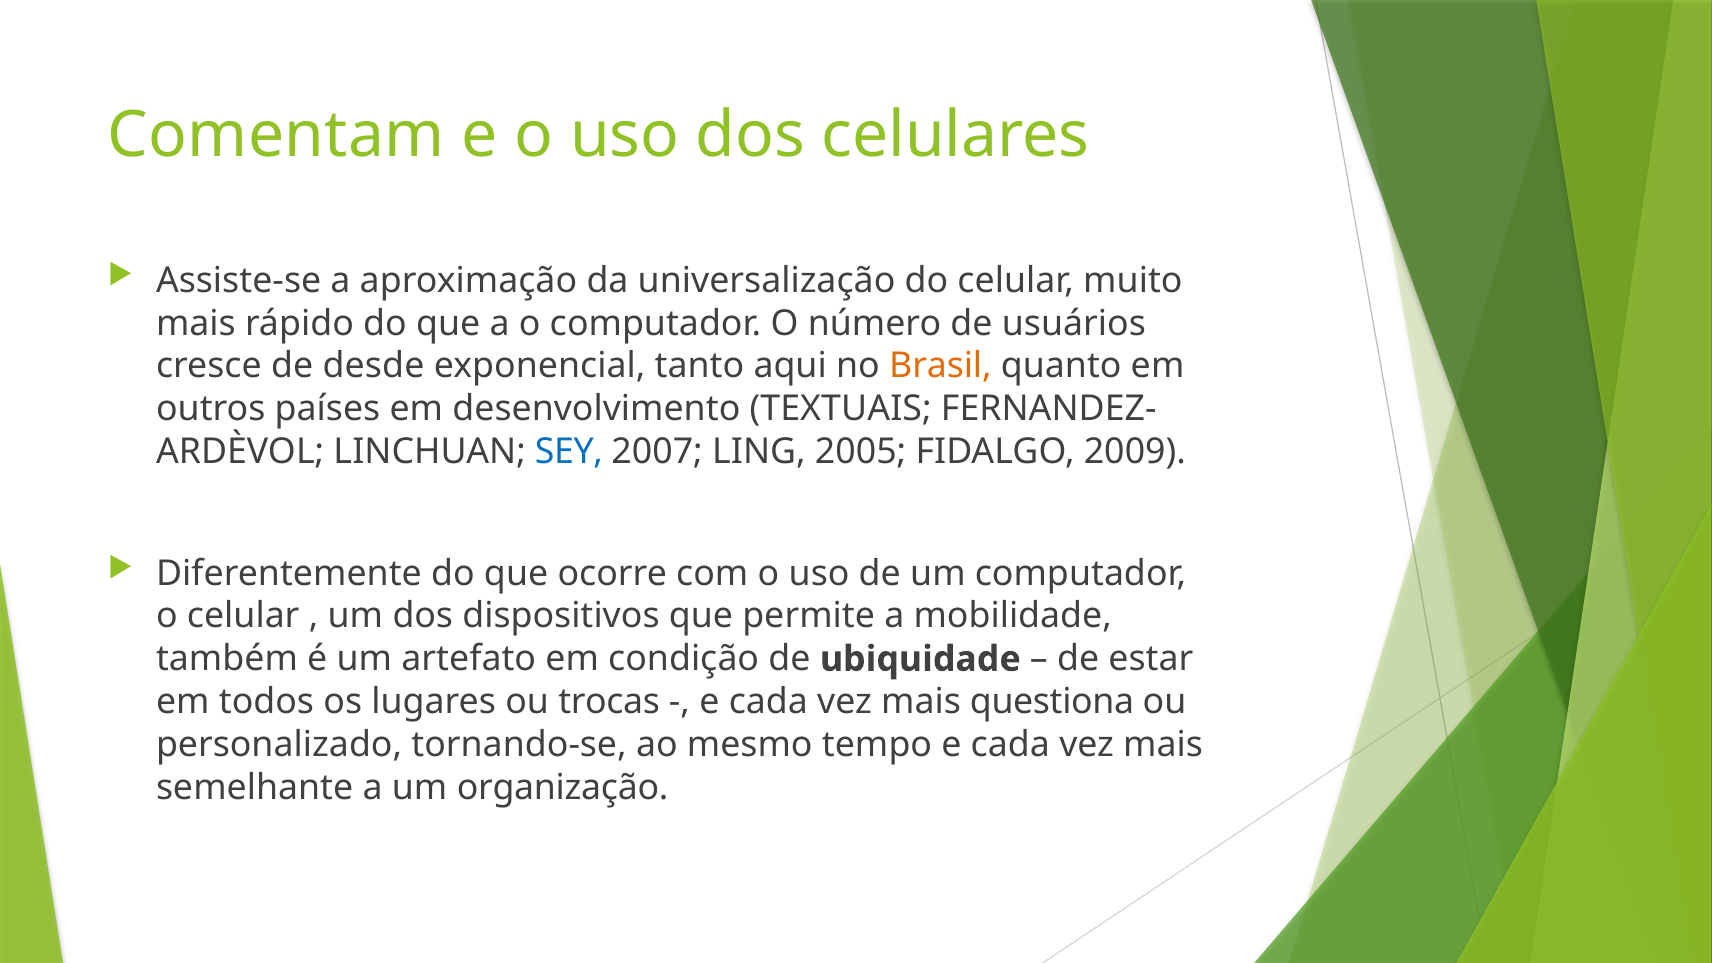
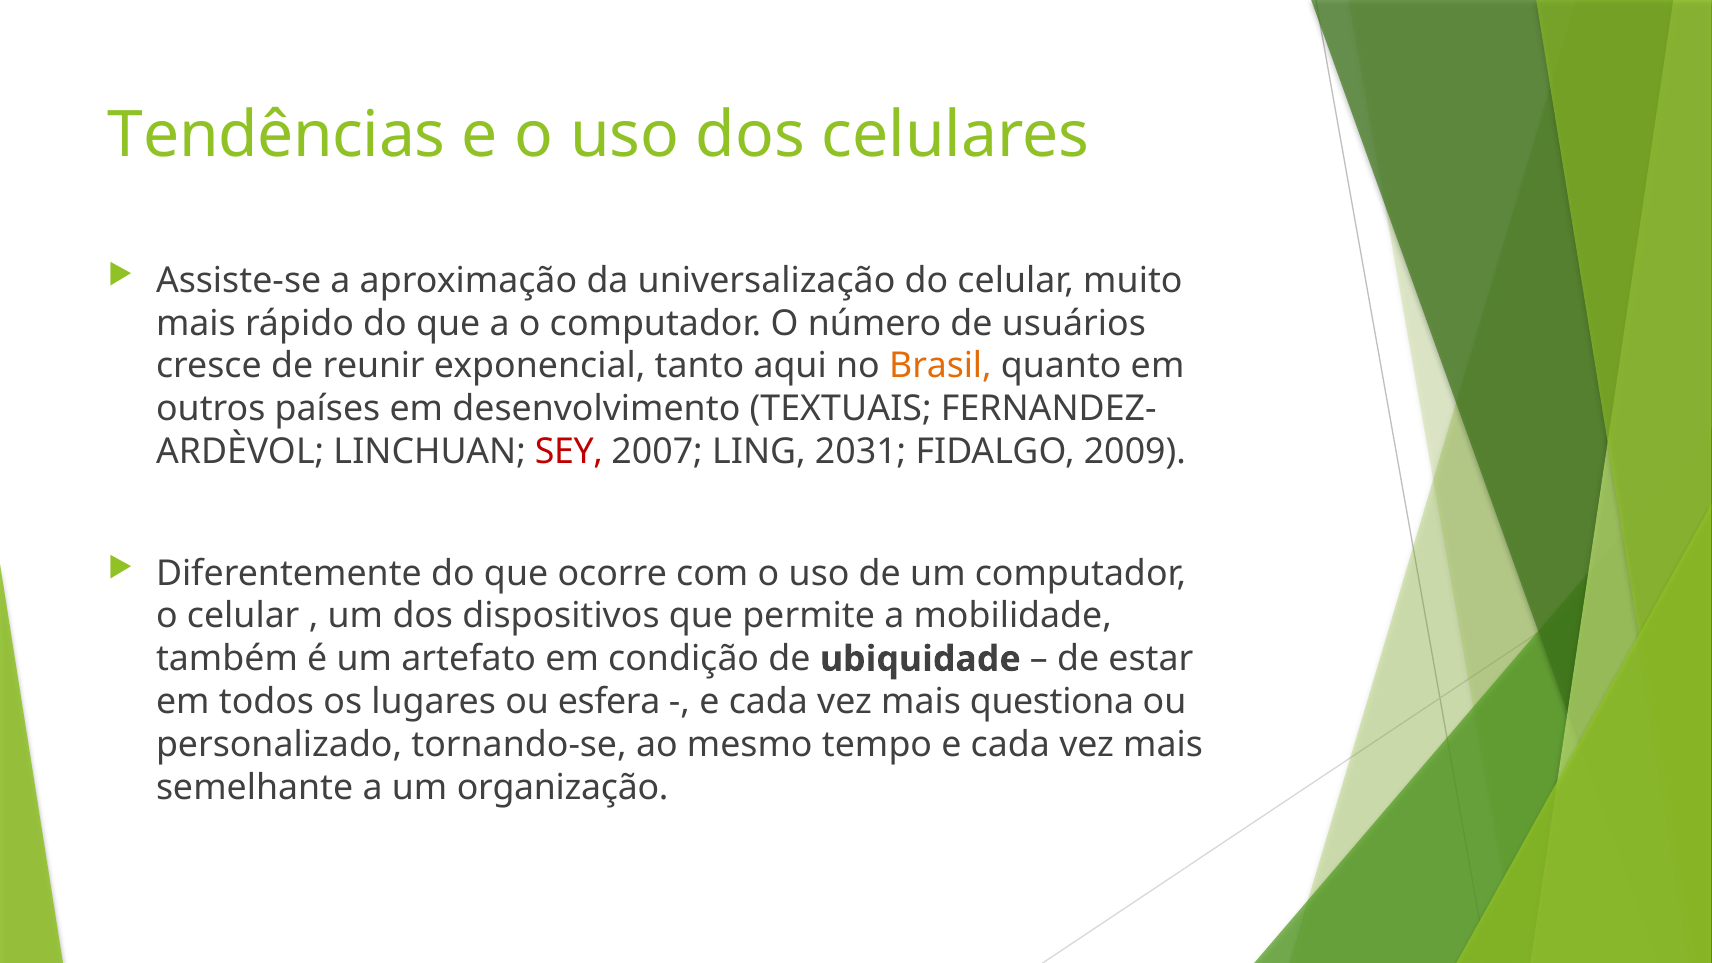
Comentam: Comentam -> Tendências
desde: desde -> reunir
SEY colour: blue -> red
2005: 2005 -> 2031
trocas: trocas -> esfera
